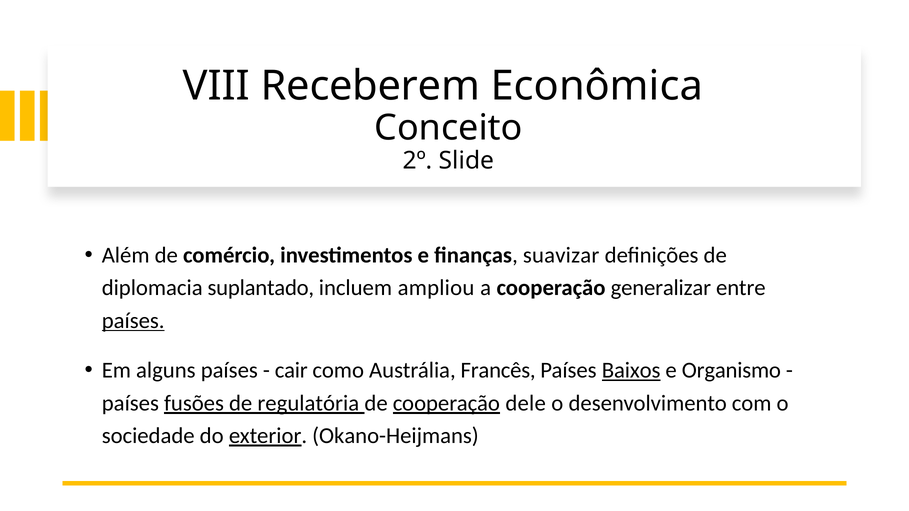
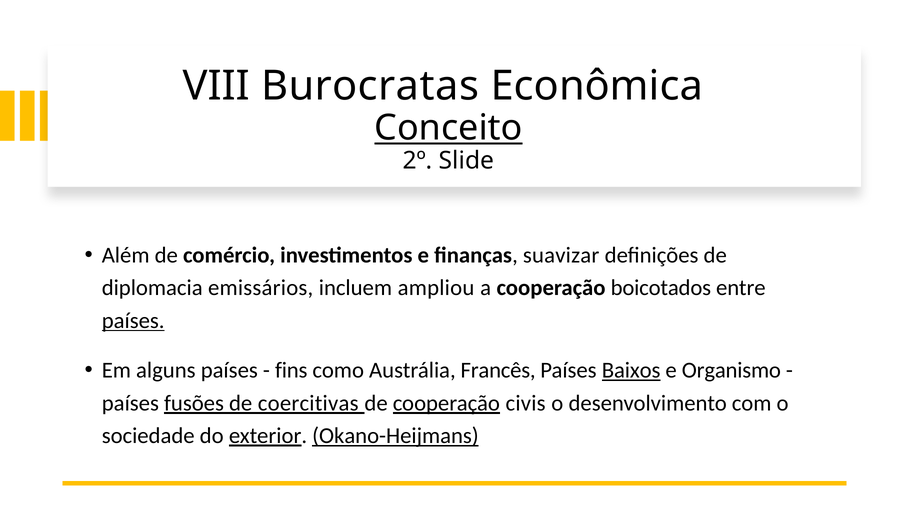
Receberem: Receberem -> Burocratas
Conceito underline: none -> present
suplantado: suplantado -> emissários
generalizar: generalizar -> boicotados
cair: cair -> fins
regulatória: regulatória -> coercitivas
dele: dele -> civis
Okano-Heijmans underline: none -> present
